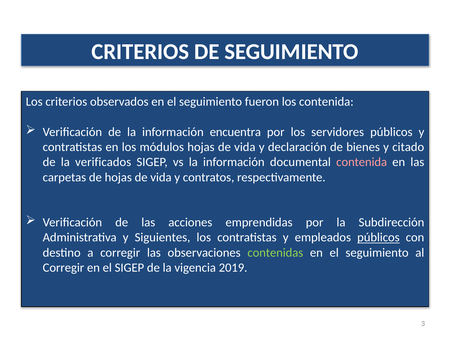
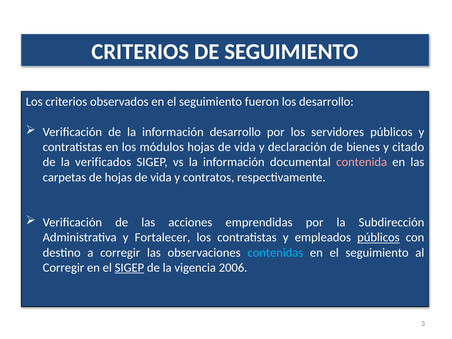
los contenida: contenida -> desarrollo
información encuentra: encuentra -> desarrollo
Siguientes: Siguientes -> Fortalecer
contenidas colour: light green -> light blue
SIGEP at (129, 268) underline: none -> present
2019: 2019 -> 2006
